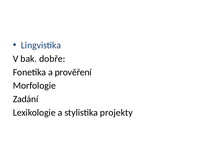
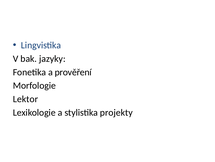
dobře: dobře -> jazyky
Zadání: Zadání -> Lektor
